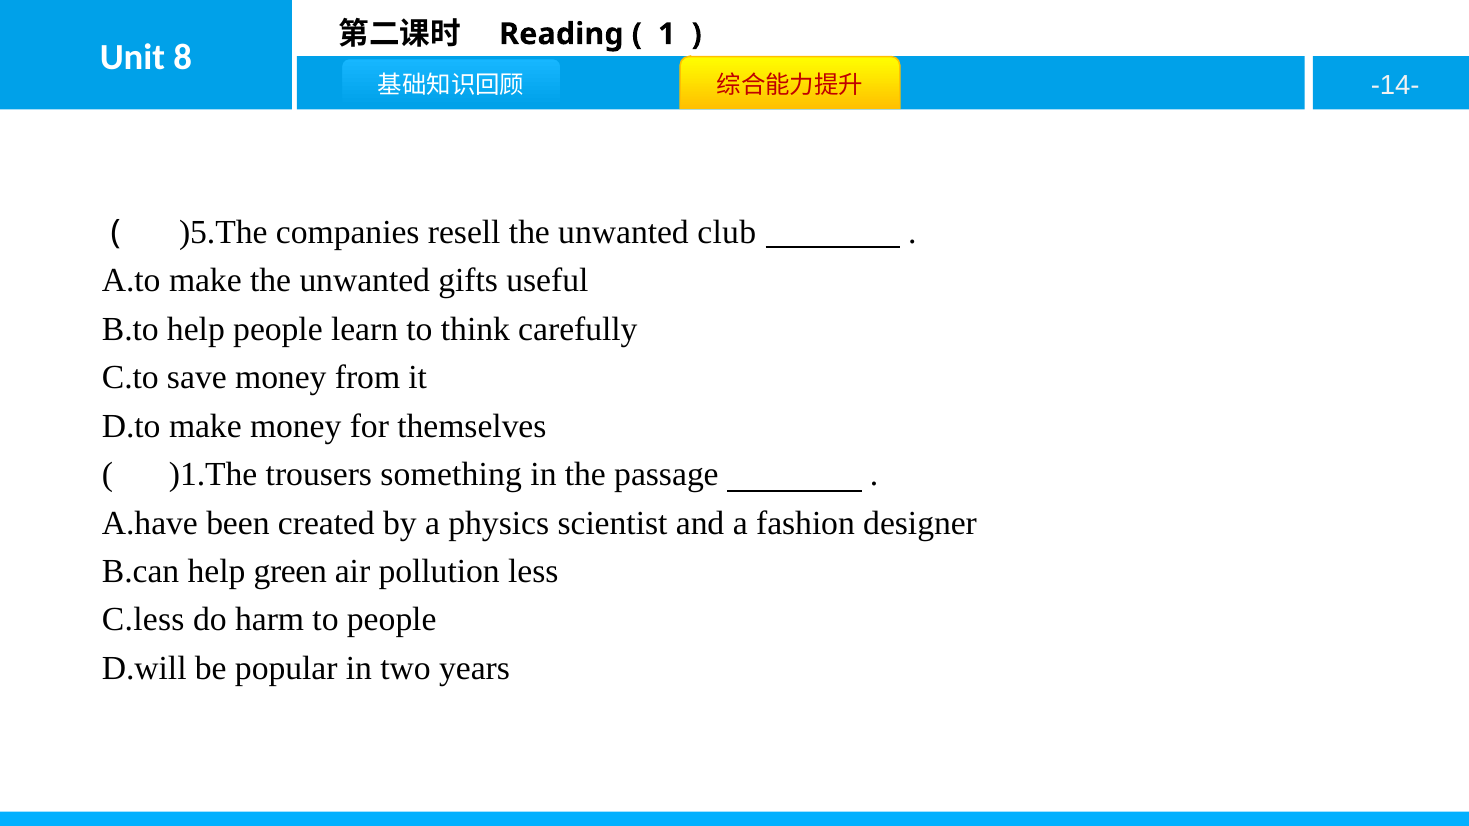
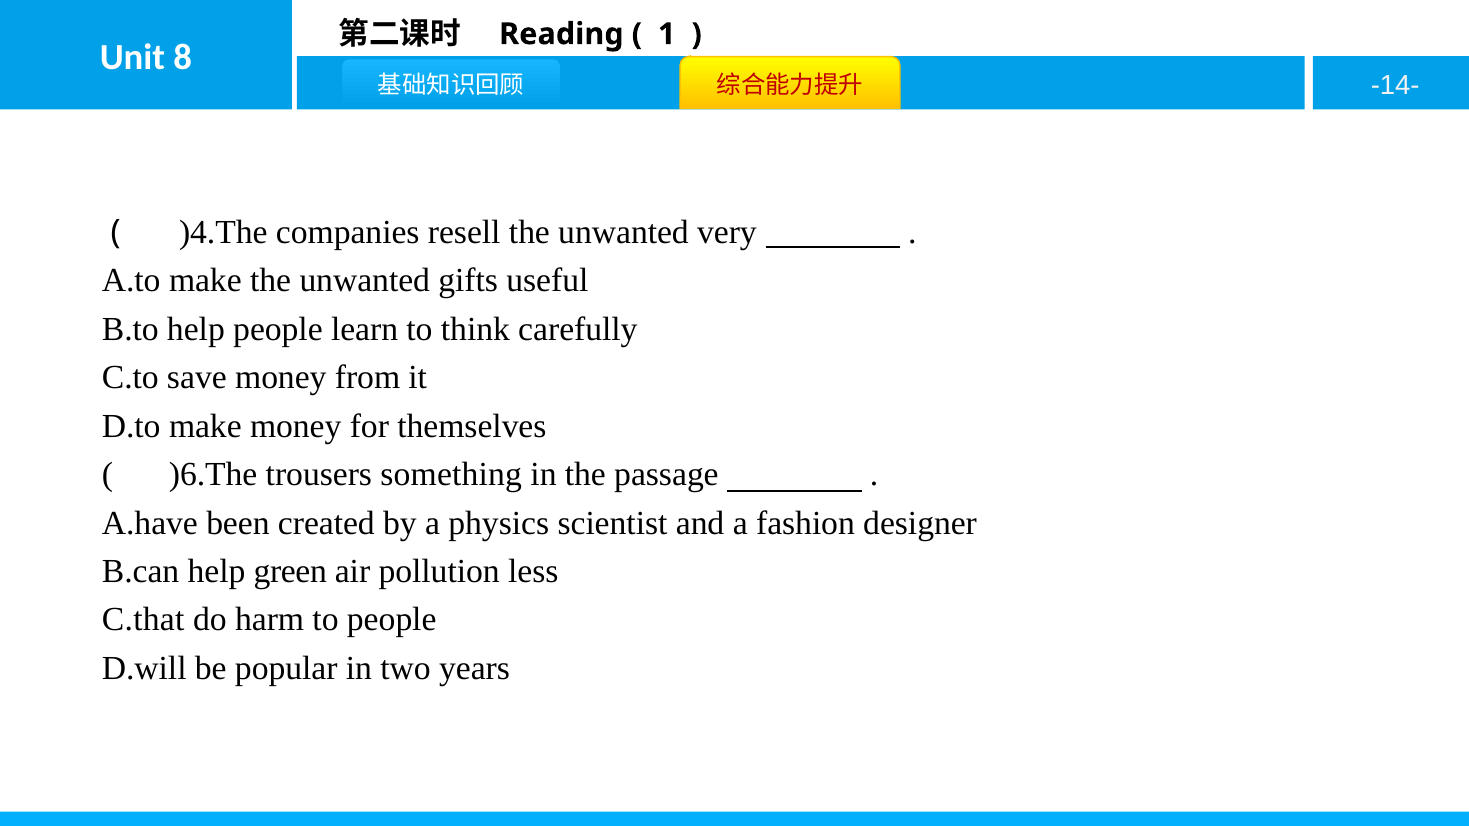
)5.The: )5.The -> )4.The
club: club -> very
)1.The: )1.The -> )6.The
C.less: C.less -> C.that
